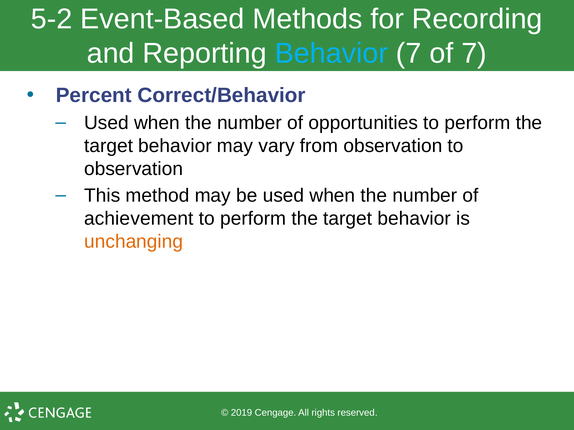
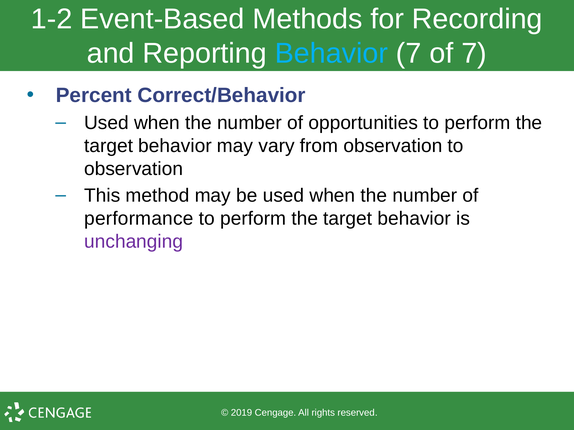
5-2: 5-2 -> 1-2
achievement: achievement -> performance
unchanging colour: orange -> purple
